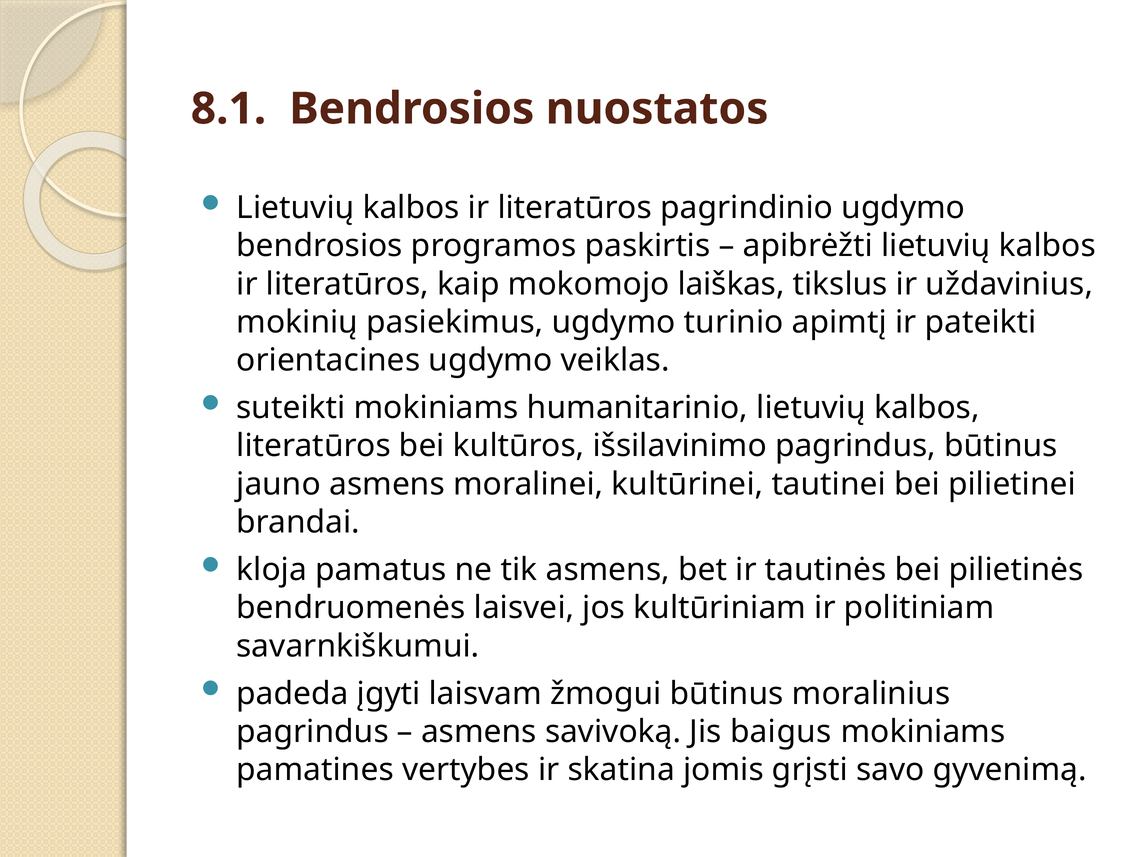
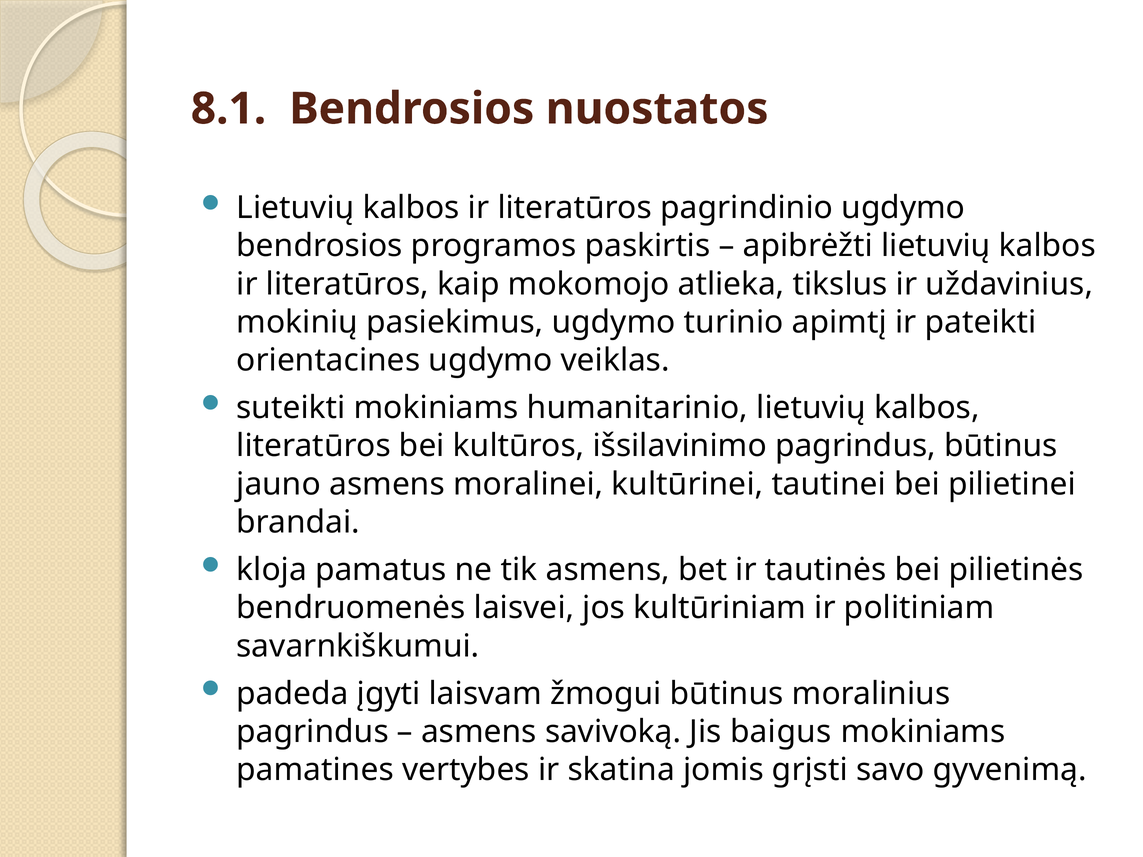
laiškas: laiškas -> atlieka
